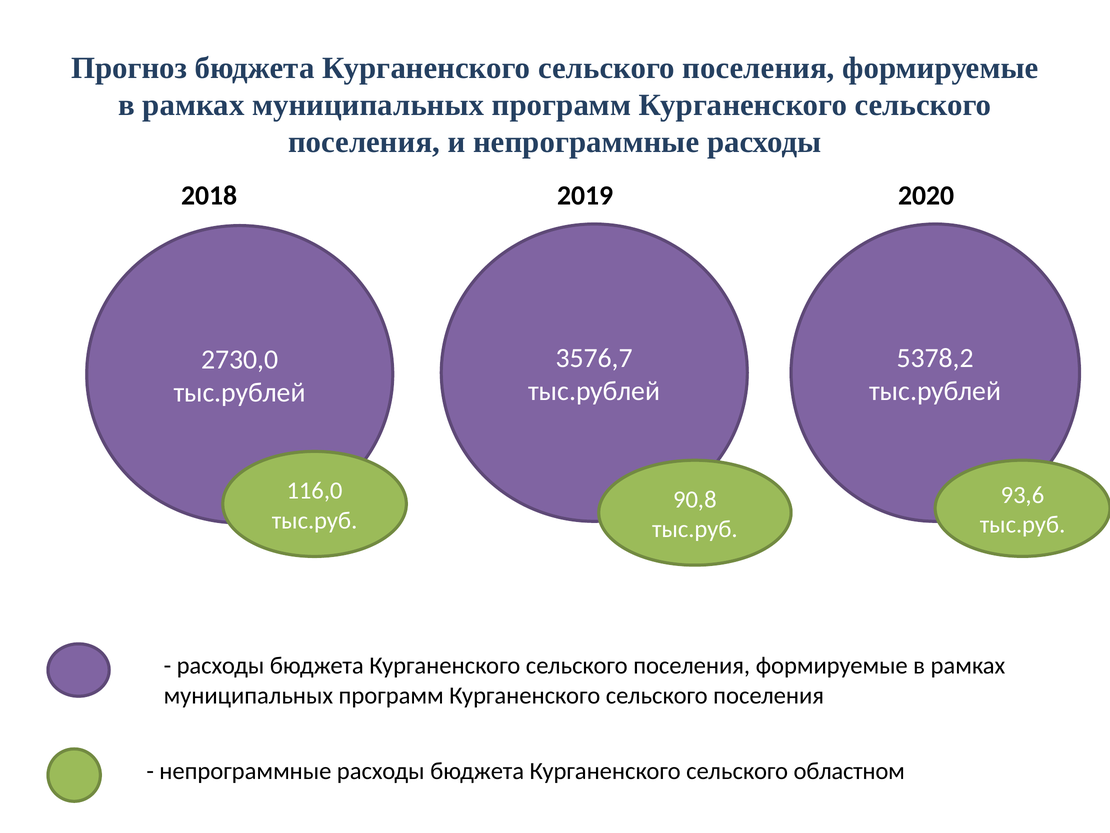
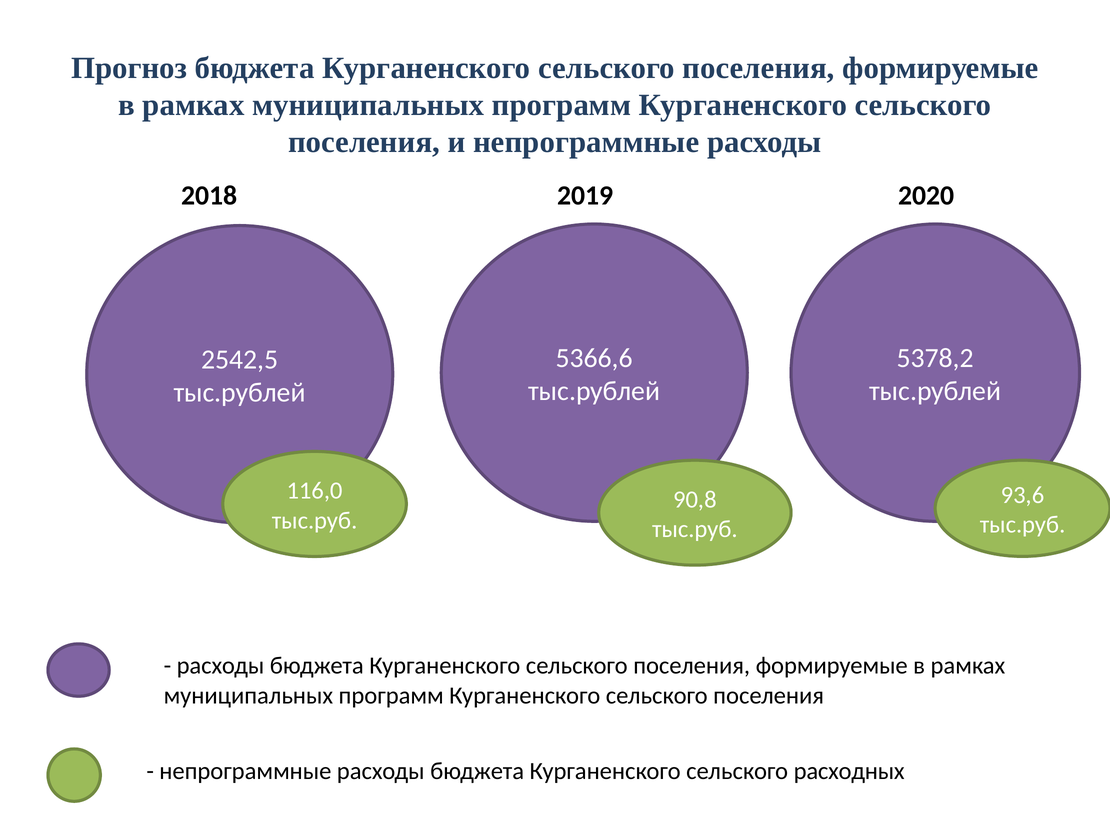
3576,7: 3576,7 -> 5366,6
2730,0: 2730,0 -> 2542,5
областном: областном -> расходных
